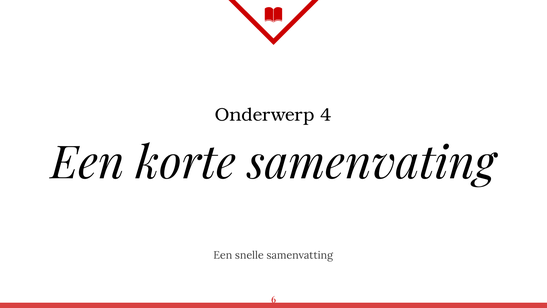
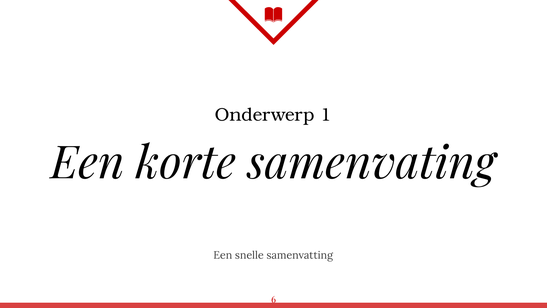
4: 4 -> 1
